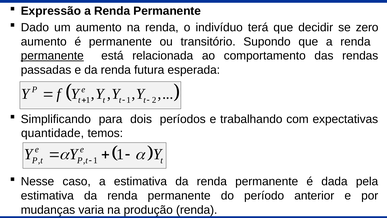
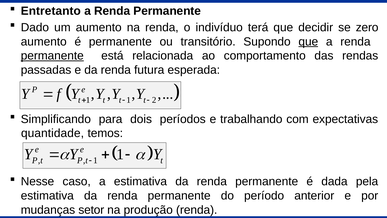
Expressão: Expressão -> Entretanto
que at (308, 42) underline: none -> present
varia: varia -> setor
